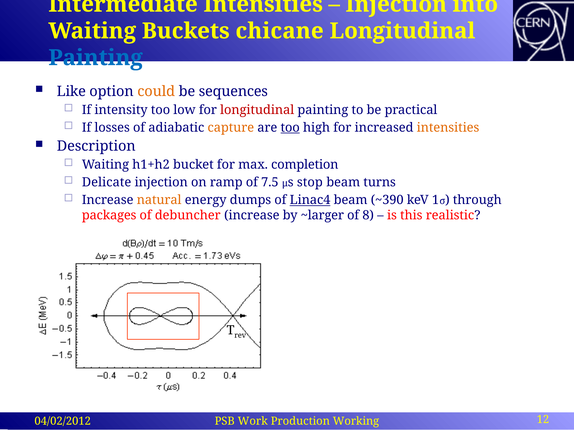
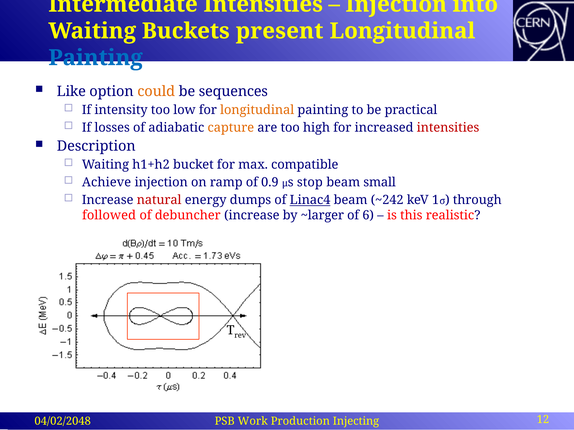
chicane: chicane -> present
longitudinal at (257, 110) colour: red -> orange
too at (290, 128) underline: present -> none
intensities at (448, 128) colour: orange -> red
completion: completion -> compatible
Delicate: Delicate -> Achieve
7.5: 7.5 -> 0.9
turns: turns -> small
natural colour: orange -> red
~390: ~390 -> ~242
packages: packages -> followed
8: 8 -> 6
04/02/2012: 04/02/2012 -> 04/02/2048
Working: Working -> Injecting
